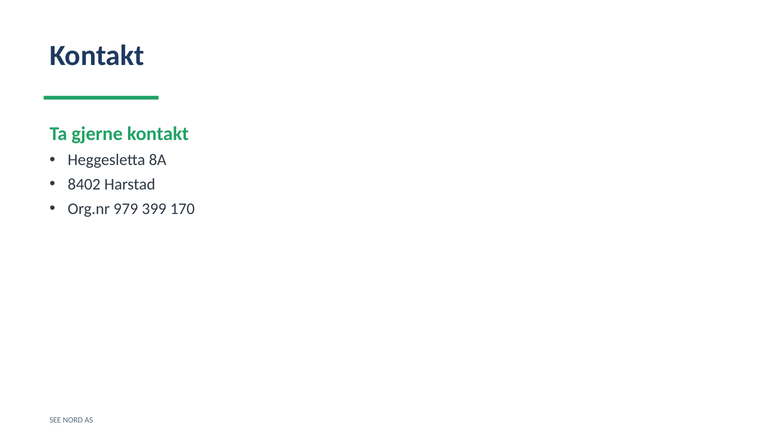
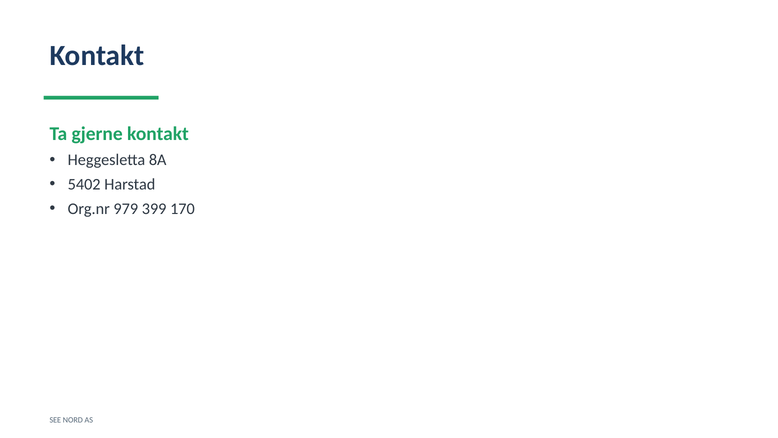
8402: 8402 -> 5402
